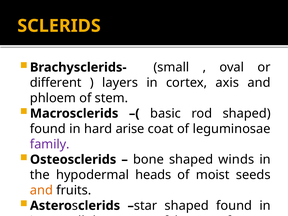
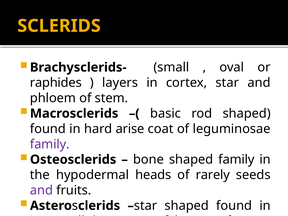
different: different -> raphides
cortex axis: axis -> star
shaped winds: winds -> family
moist: moist -> rarely
and at (41, 190) colour: orange -> purple
